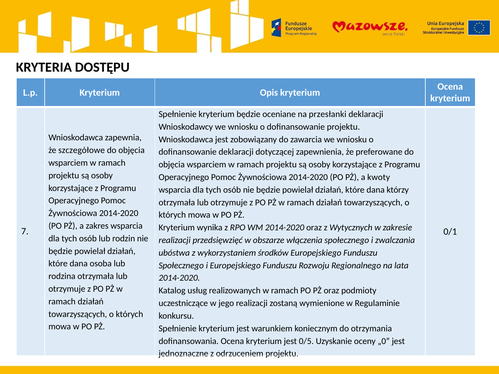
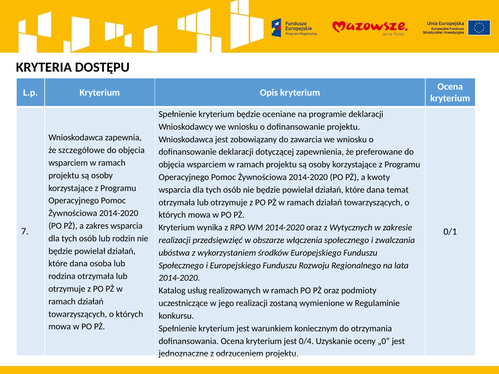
przesłanki: przesłanki -> programie
którzy: którzy -> temat
0/5: 0/5 -> 0/4
